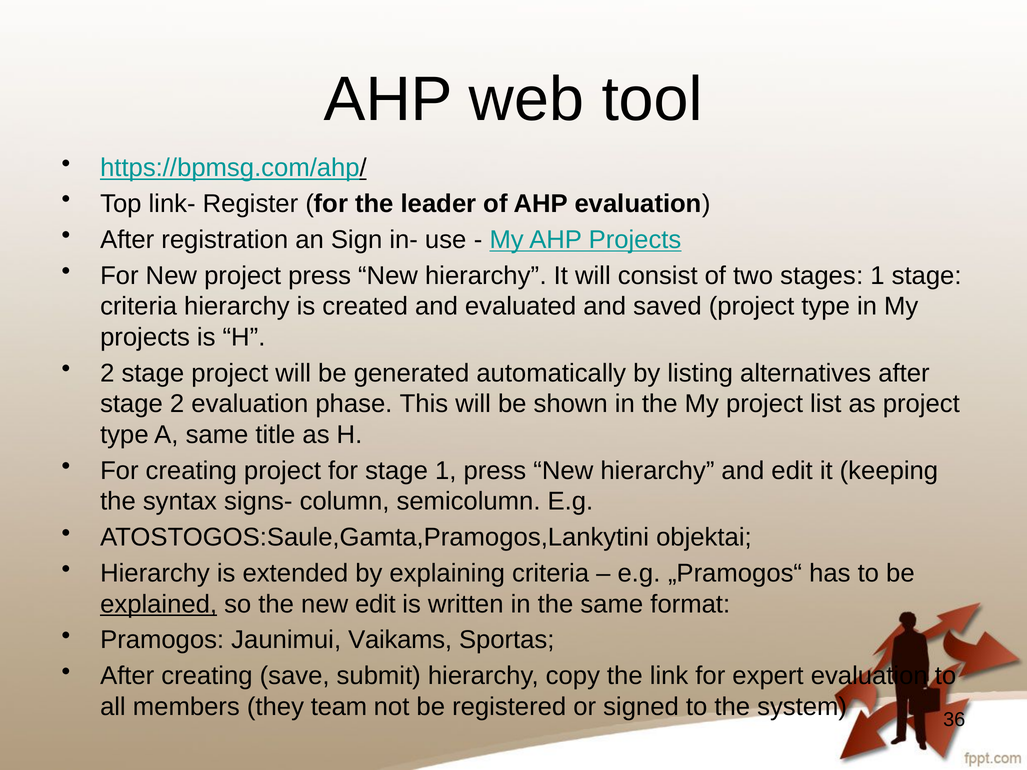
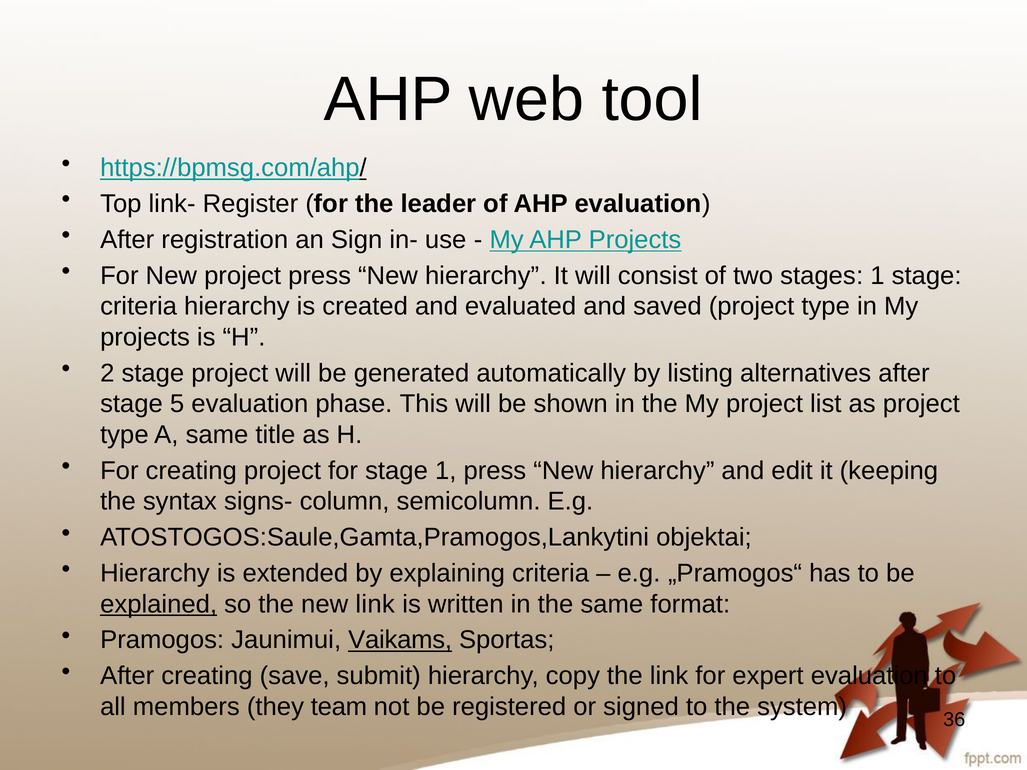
stage 2: 2 -> 5
new edit: edit -> link
Vaikams underline: none -> present
